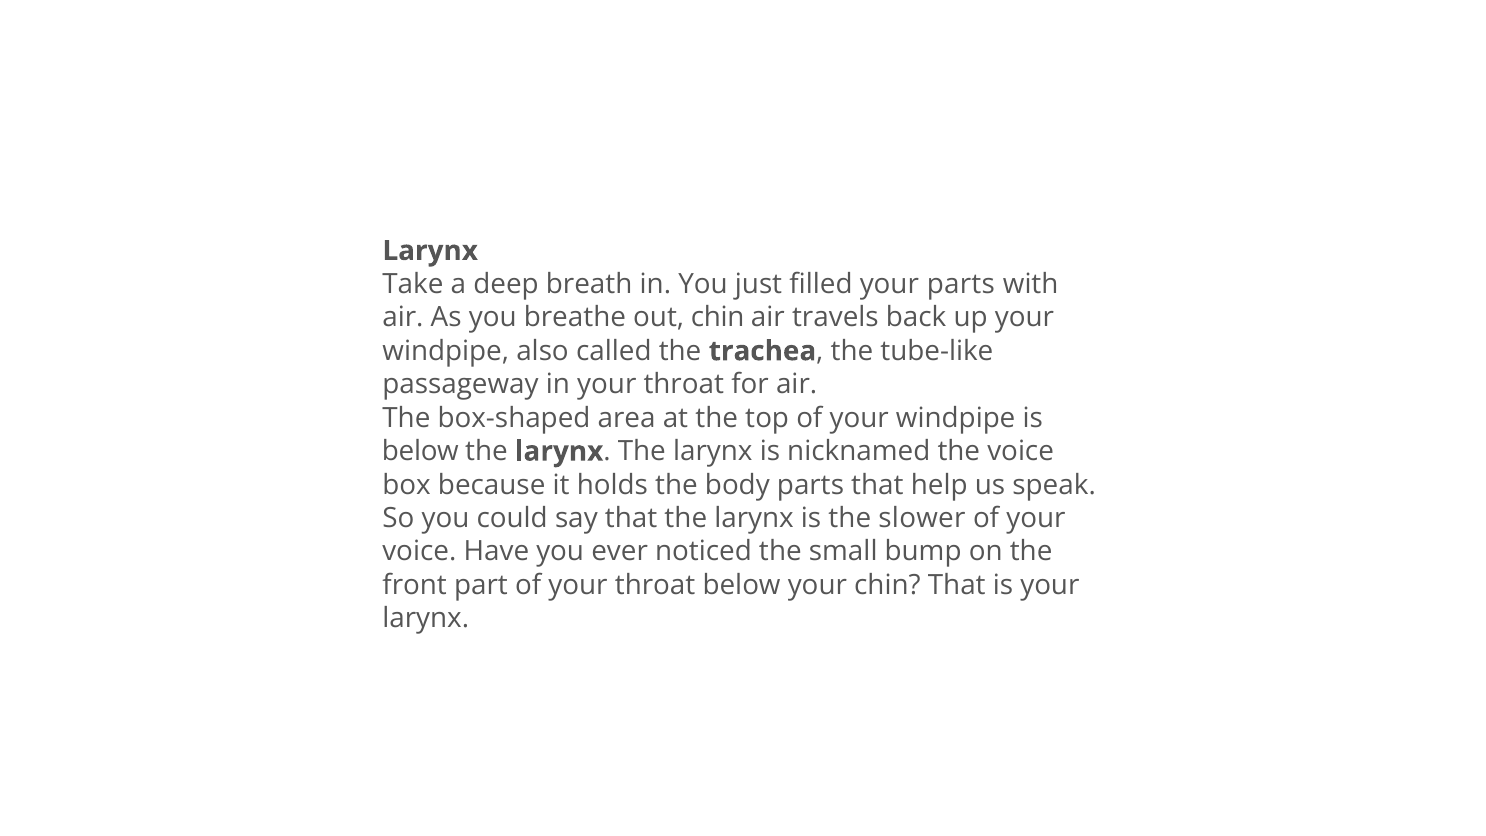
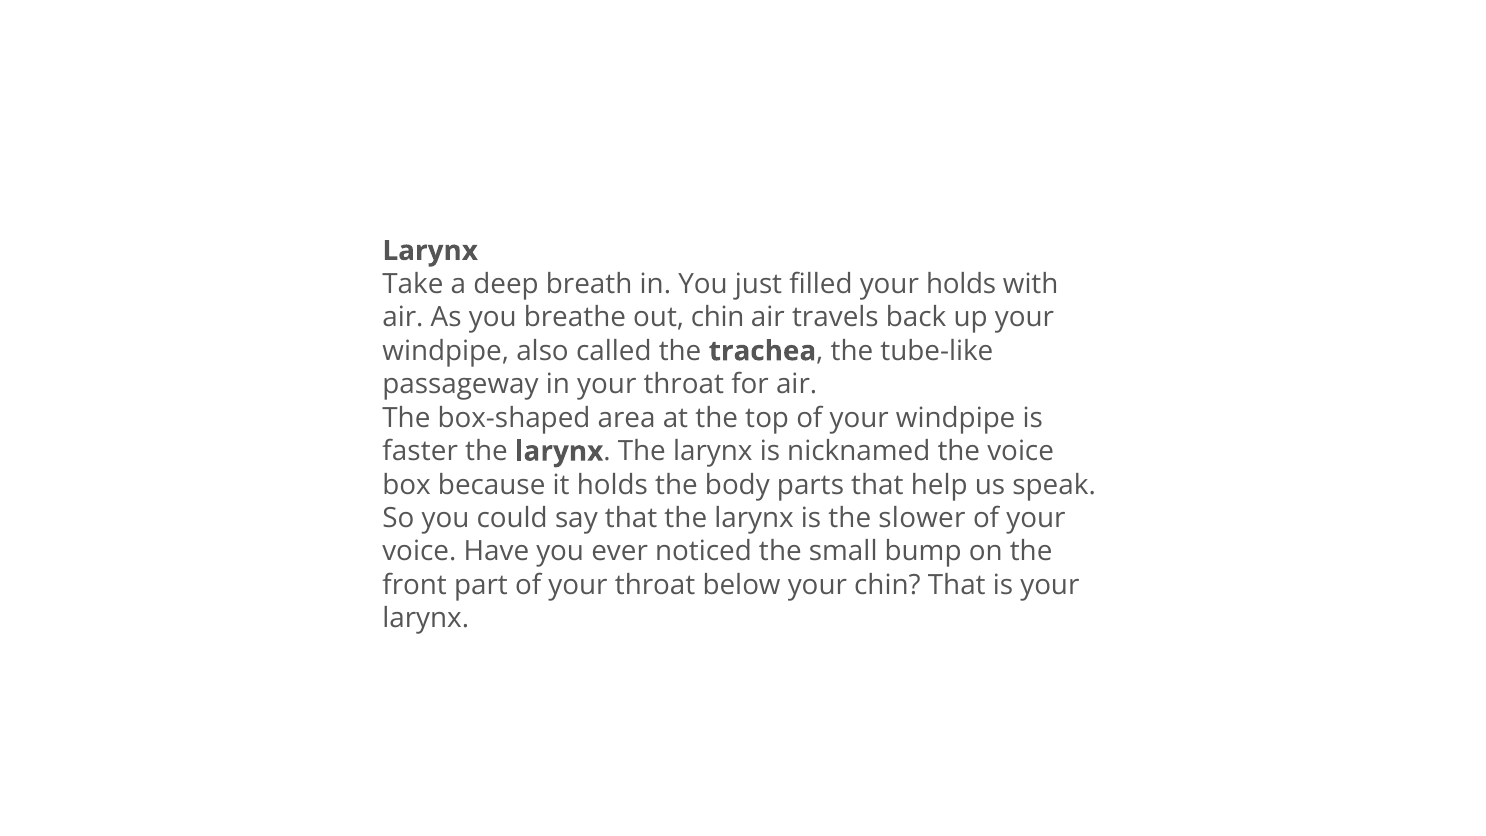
your parts: parts -> holds
below at (420, 451): below -> faster
